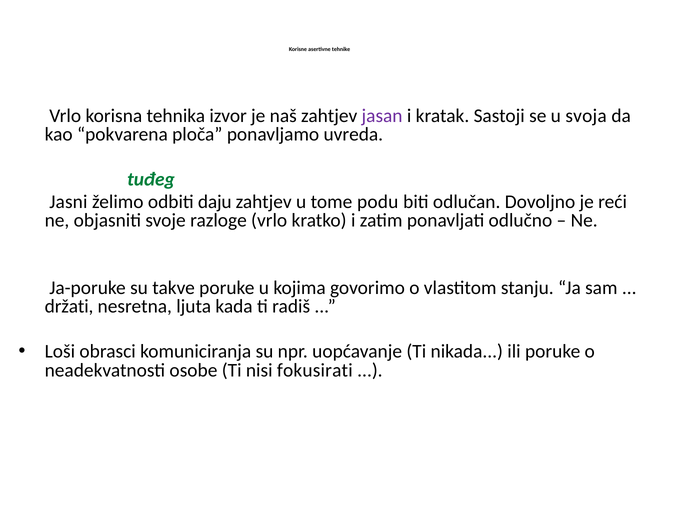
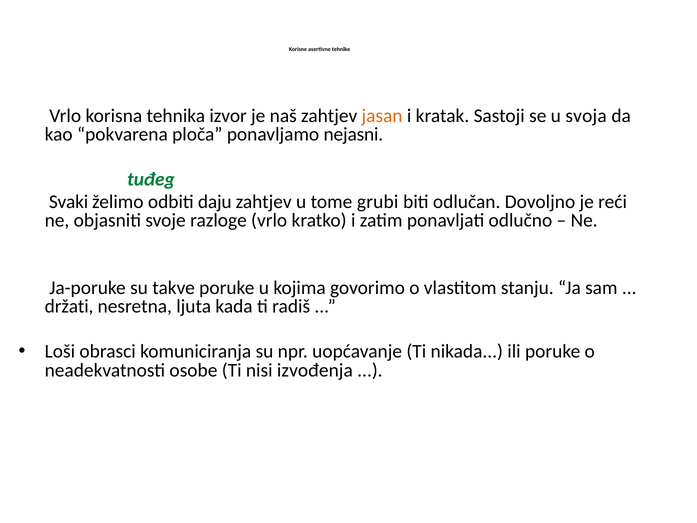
jasan colour: purple -> orange
uvreda: uvreda -> nejasni
Jasni: Jasni -> Svaki
podu: podu -> grubi
fokusirati: fokusirati -> izvođenja
